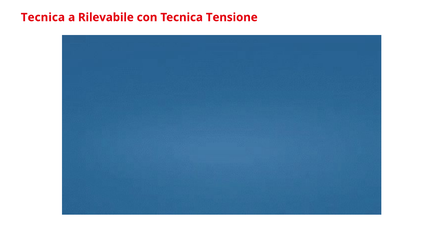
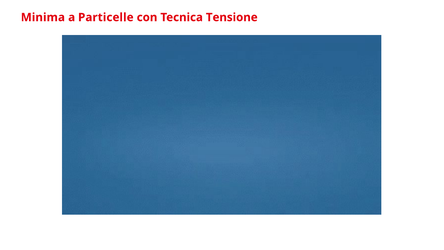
Tecnica at (43, 17): Tecnica -> Minima
Rilevabile: Rilevabile -> Particelle
